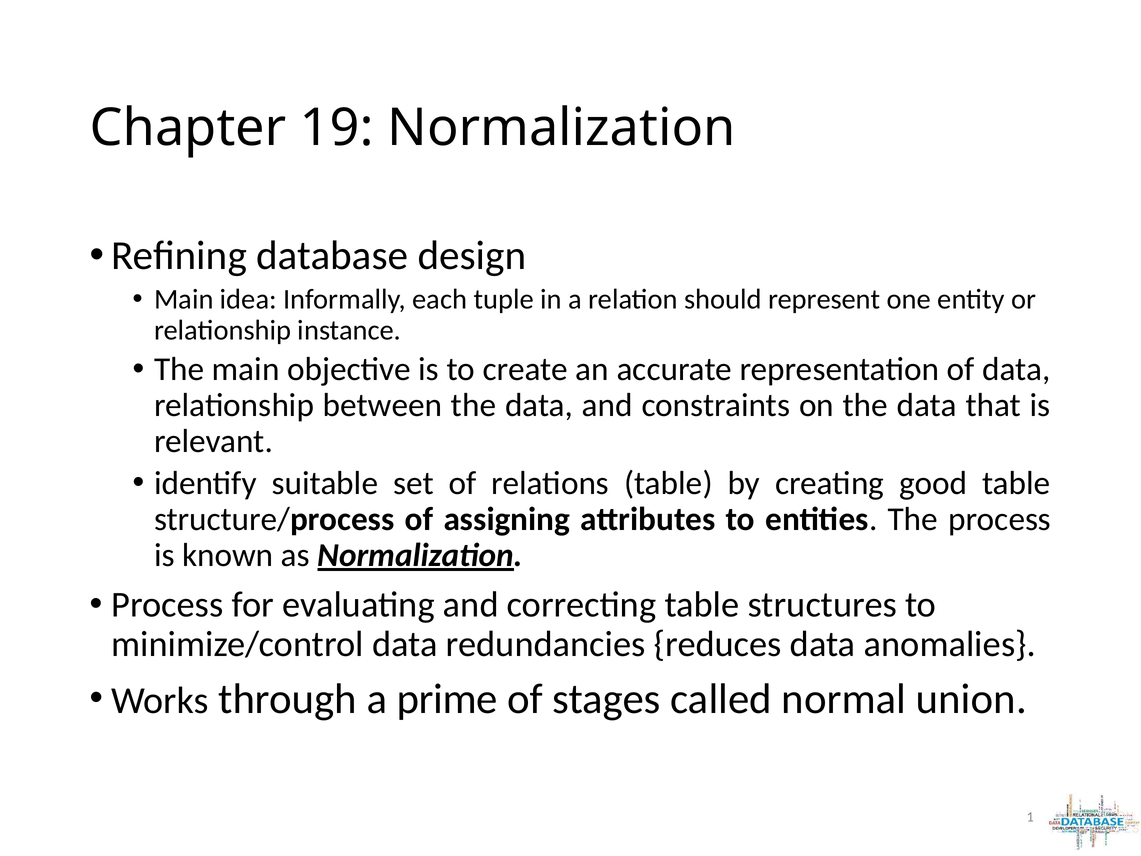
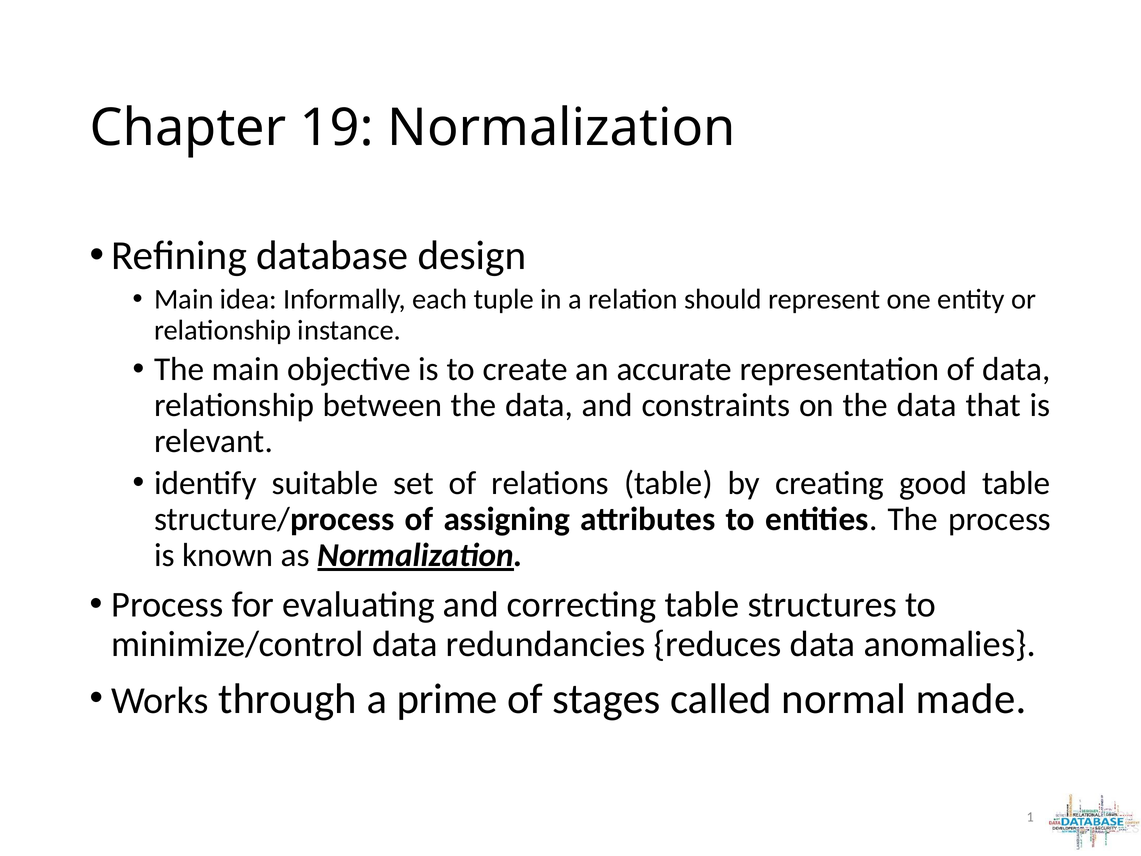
union: union -> made
